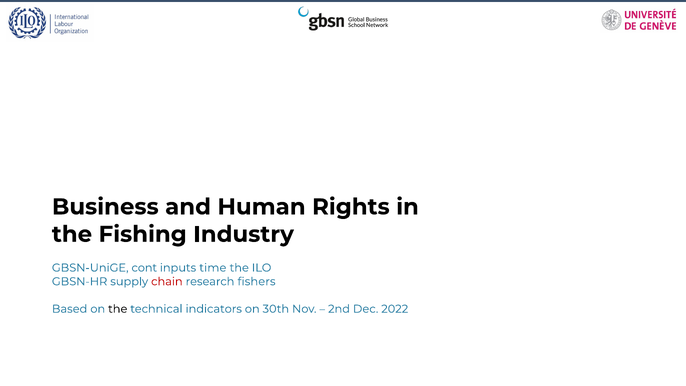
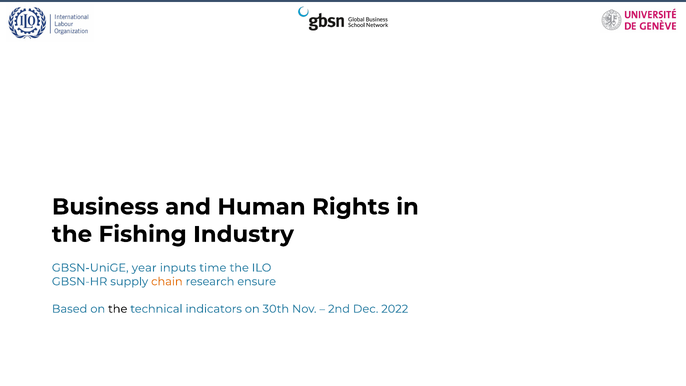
cont: cont -> year
chain colour: red -> orange
fishers: fishers -> ensure
